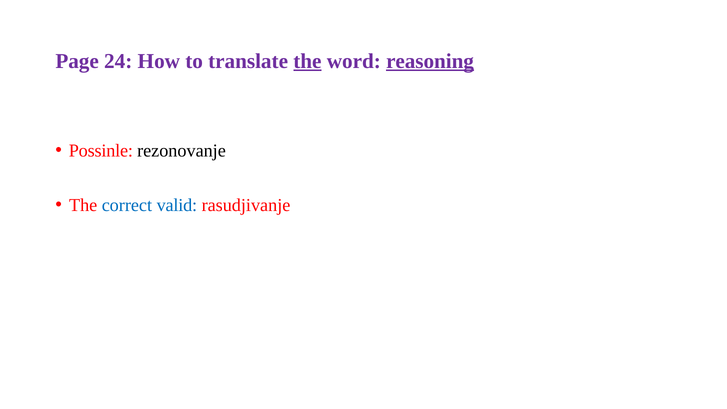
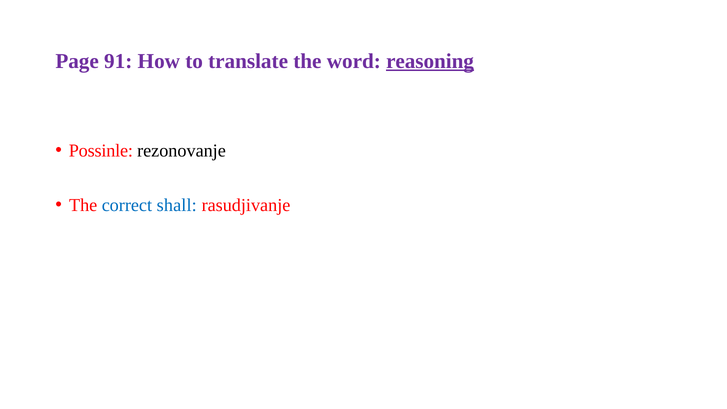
24: 24 -> 91
the at (307, 61) underline: present -> none
valid: valid -> shall
